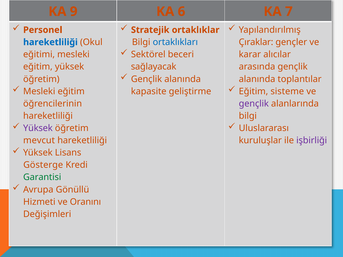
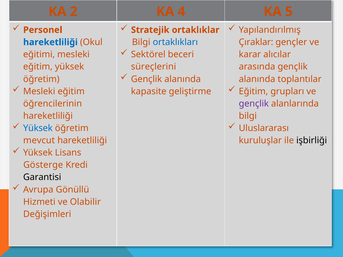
9: 9 -> 2
6: 6 -> 4
7: 7 -> 5
sağlayacak: sağlayacak -> süreçlerini
sisteme: sisteme -> grupları
Yüksek at (38, 128) colour: purple -> blue
işbirliği colour: purple -> black
Garantisi colour: green -> black
Oranını: Oranını -> Olabilir
